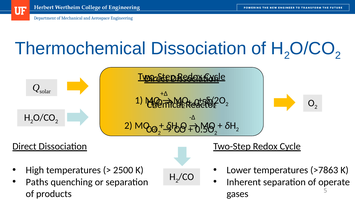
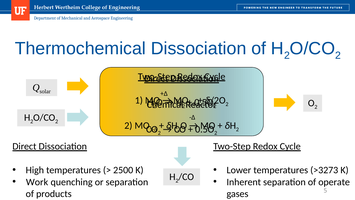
>7863: >7863 -> >3273
Paths: Paths -> Work
